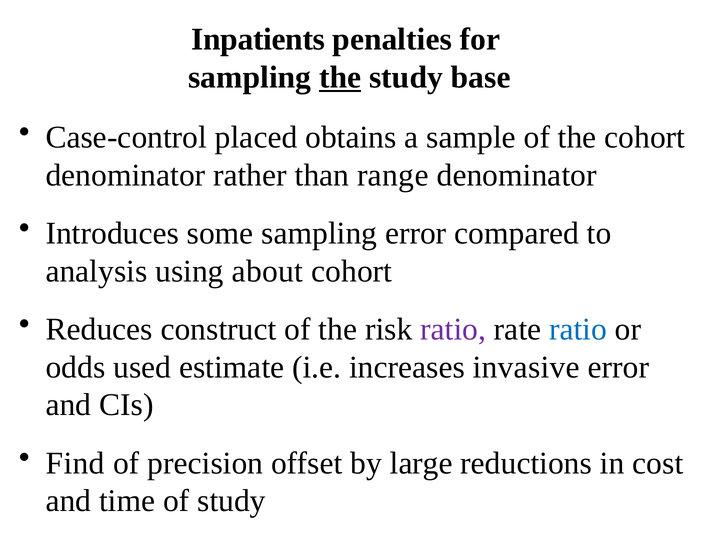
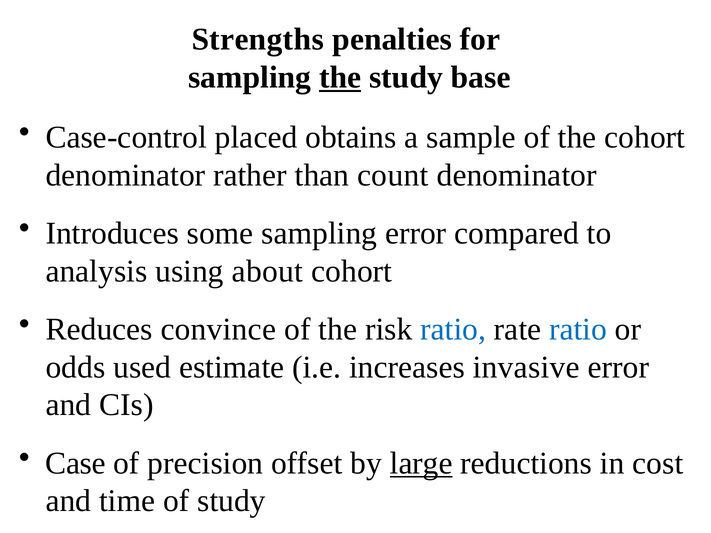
Inpatients: Inpatients -> Strengths
range: range -> count
construct: construct -> convince
ratio at (453, 329) colour: purple -> blue
Find: Find -> Case
large underline: none -> present
